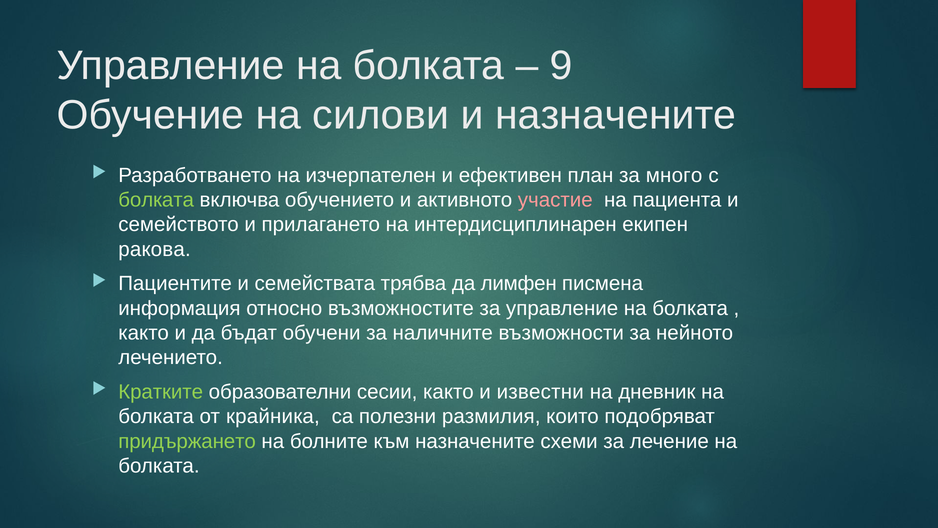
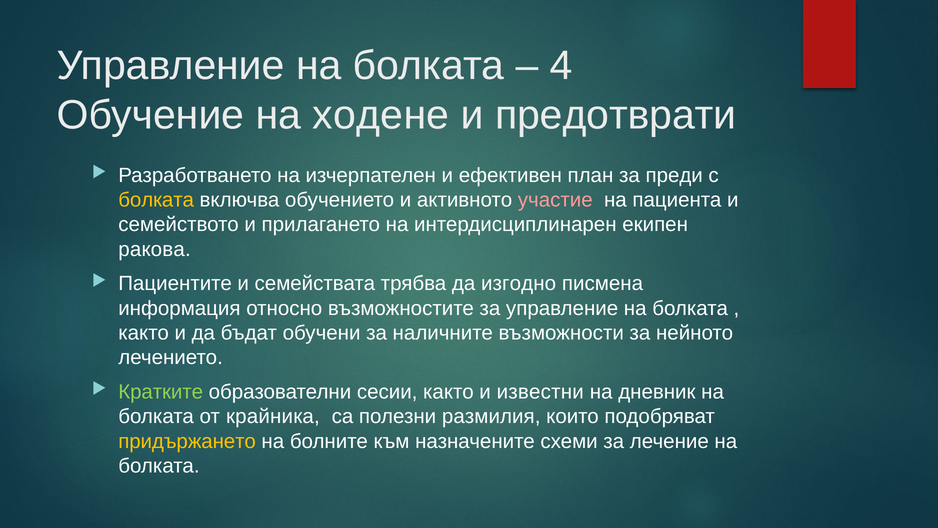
9: 9 -> 4
силови: силови -> ходене
и назначените: назначените -> предотврати
много: много -> преди
болката at (156, 200) colour: light green -> yellow
лимфен: лимфен -> изгодно
придържането colour: light green -> yellow
